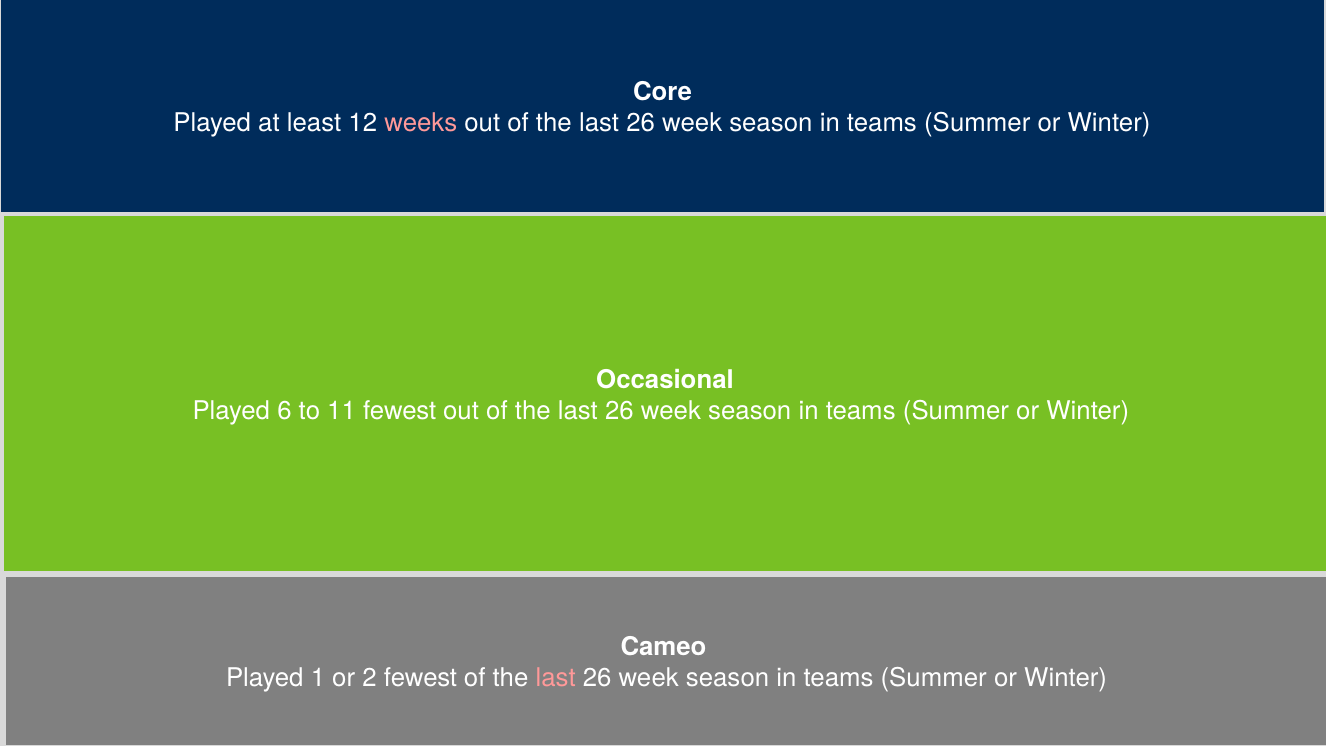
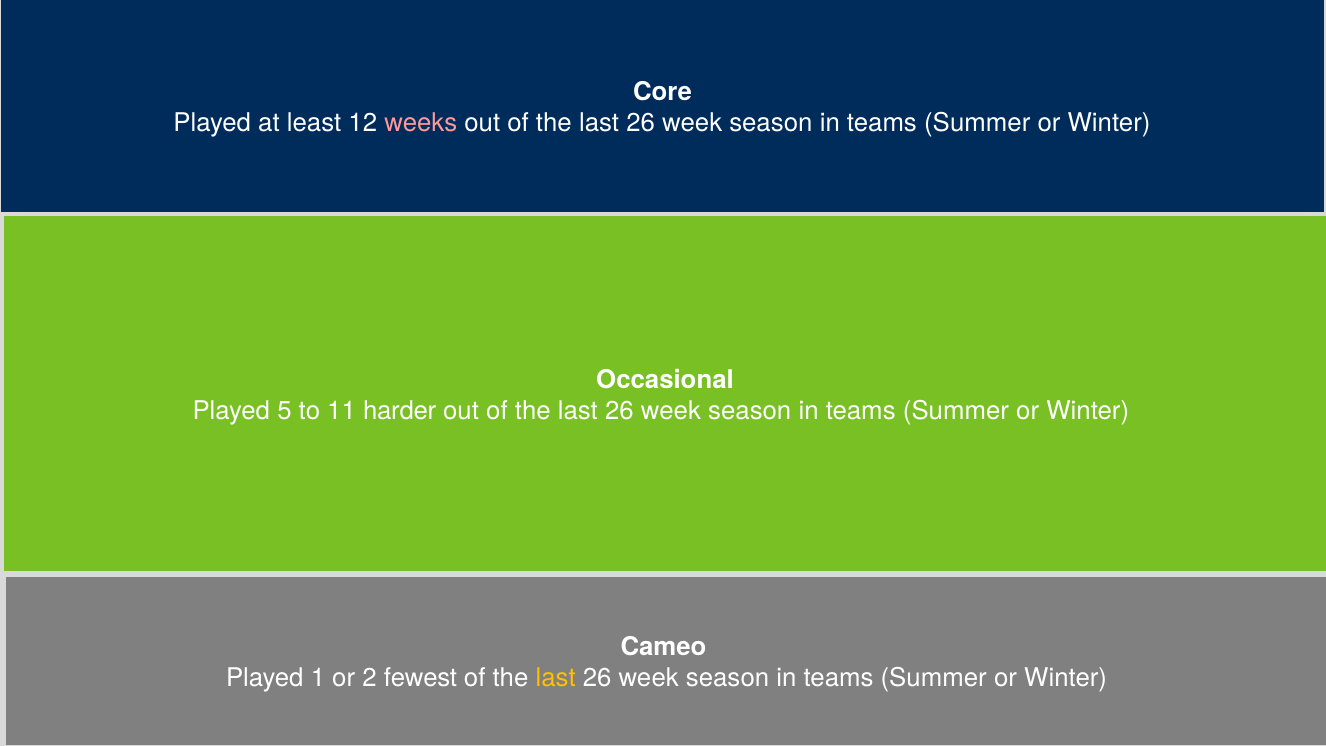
6: 6 -> 5
11 fewest: fewest -> harder
last at (556, 678) colour: pink -> yellow
